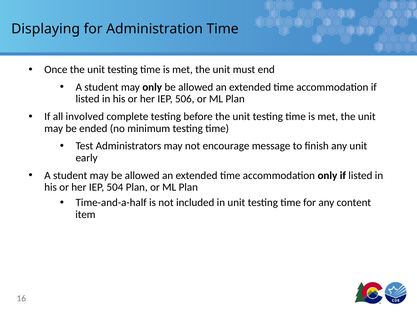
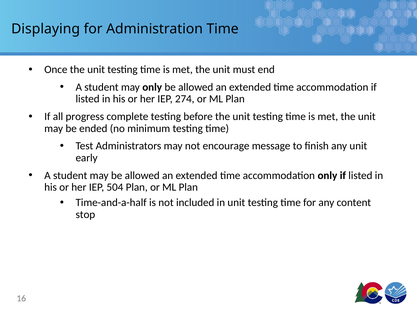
506: 506 -> 274
involved: involved -> progress
item: item -> stop
